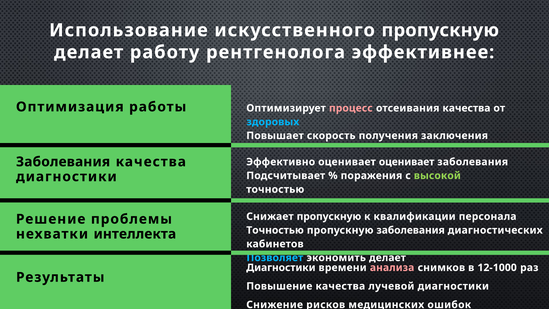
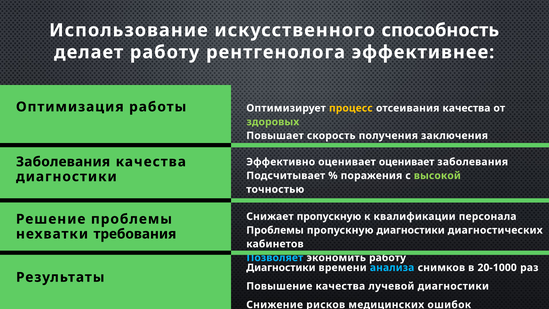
искусственного пропускную: пропускную -> способность
процесс colour: pink -> yellow
здоровых colour: light blue -> light green
Точностью at (275, 230): Точностью -> Проблемы
пропускную заболевания: заболевания -> диагностики
интеллекта: интеллекта -> требования
экономить делает: делает -> работу
анализа colour: pink -> light blue
12-1000: 12-1000 -> 20-1000
